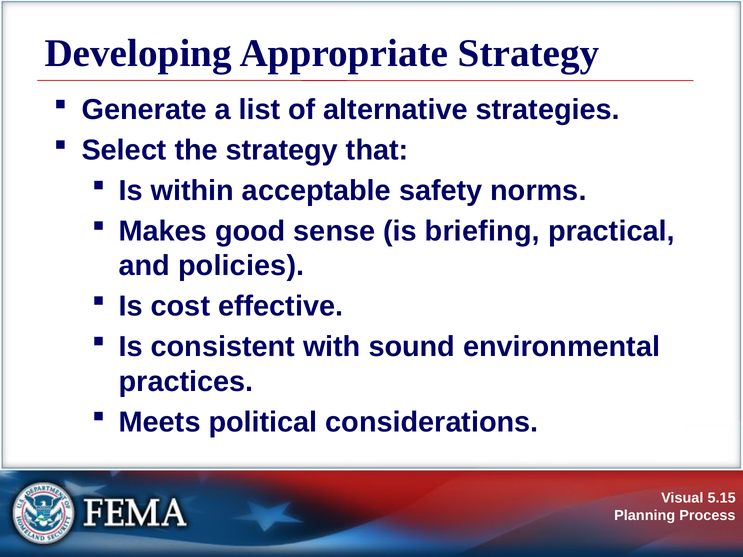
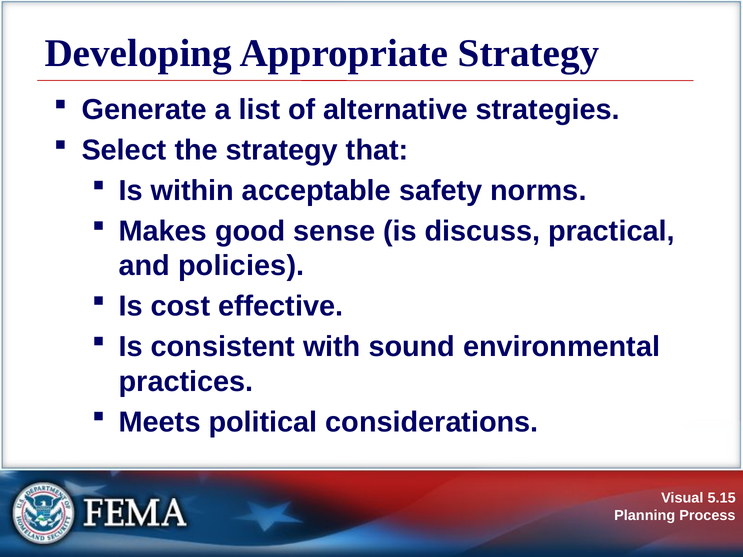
briefing: briefing -> discuss
